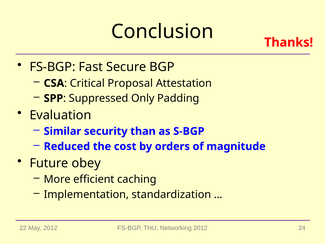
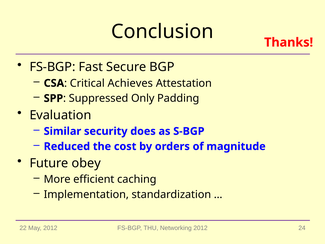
Proposal: Proposal -> Achieves
than: than -> does
